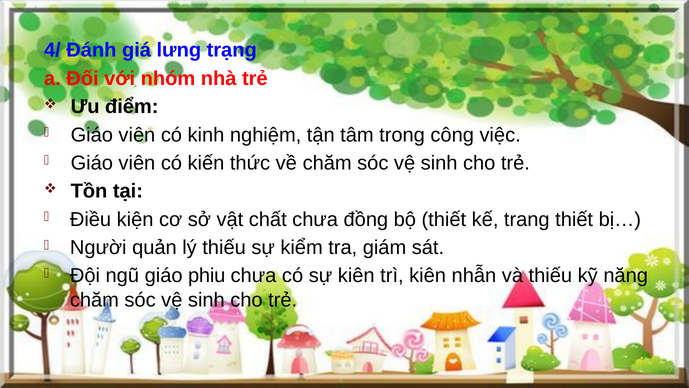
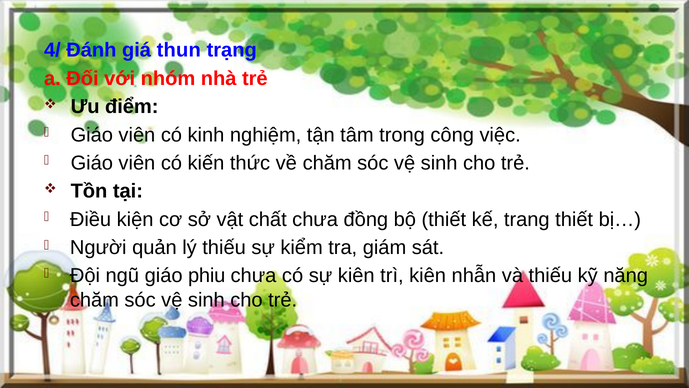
lưng: lưng -> thun
